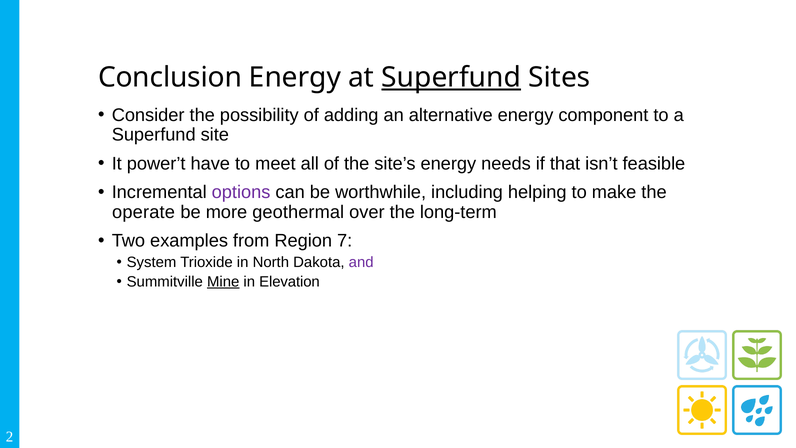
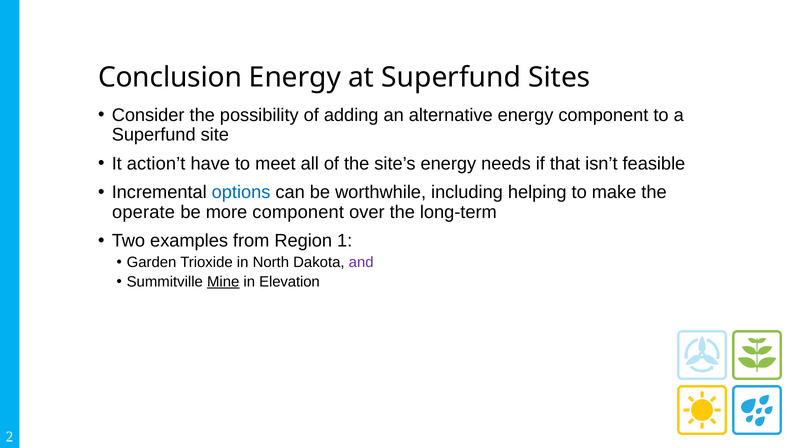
Superfund at (451, 77) underline: present -> none
power’t: power’t -> action’t
options colour: purple -> blue
more geothermal: geothermal -> component
7: 7 -> 1
System: System -> Garden
